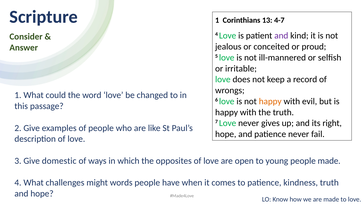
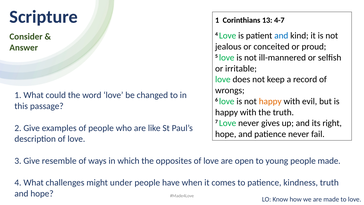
and at (281, 36) colour: purple -> blue
domestic: domestic -> resemble
words: words -> under
